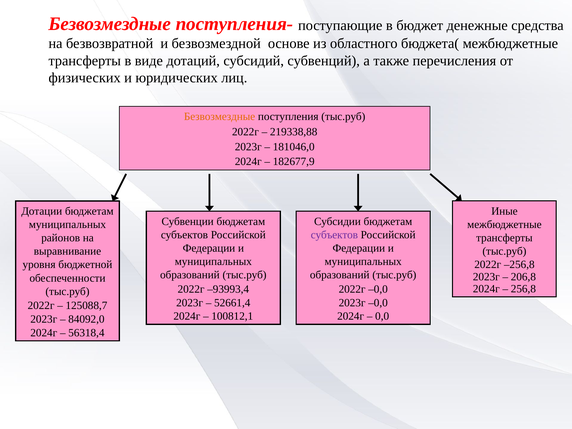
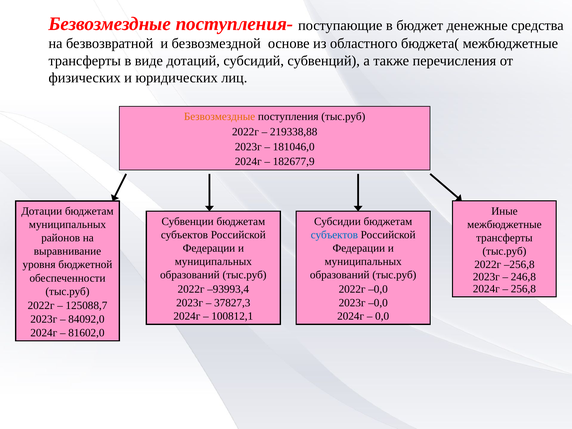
субъектов at (334, 235) colour: purple -> blue
206,8: 206,8 -> 246,8
52661,4: 52661,4 -> 37827,3
56318,4: 56318,4 -> 81602,0
